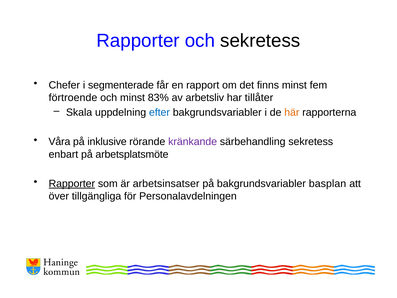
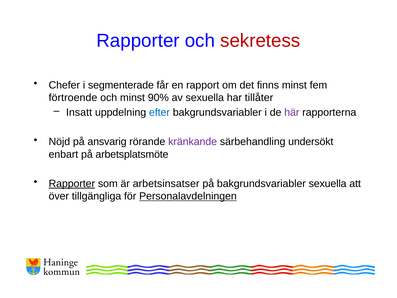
sekretess at (260, 41) colour: black -> red
83%: 83% -> 90%
av arbetsliv: arbetsliv -> sexuella
Skala: Skala -> Insatt
här colour: orange -> purple
Våra: Våra -> Nöjd
inklusive: inklusive -> ansvarig
särbehandling sekretess: sekretess -> undersökt
bakgrundsvariabler basplan: basplan -> sexuella
Personalavdelningen underline: none -> present
